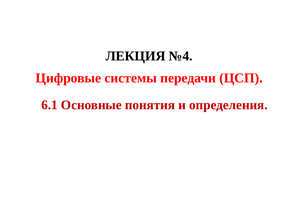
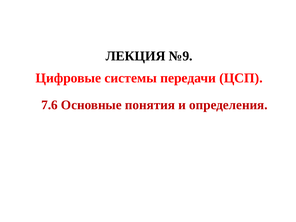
№4: №4 -> №9
6.1: 6.1 -> 7.6
